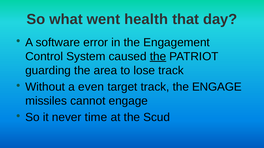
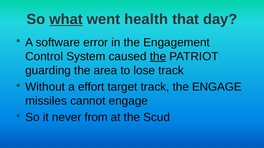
what underline: none -> present
even: even -> effort
time: time -> from
